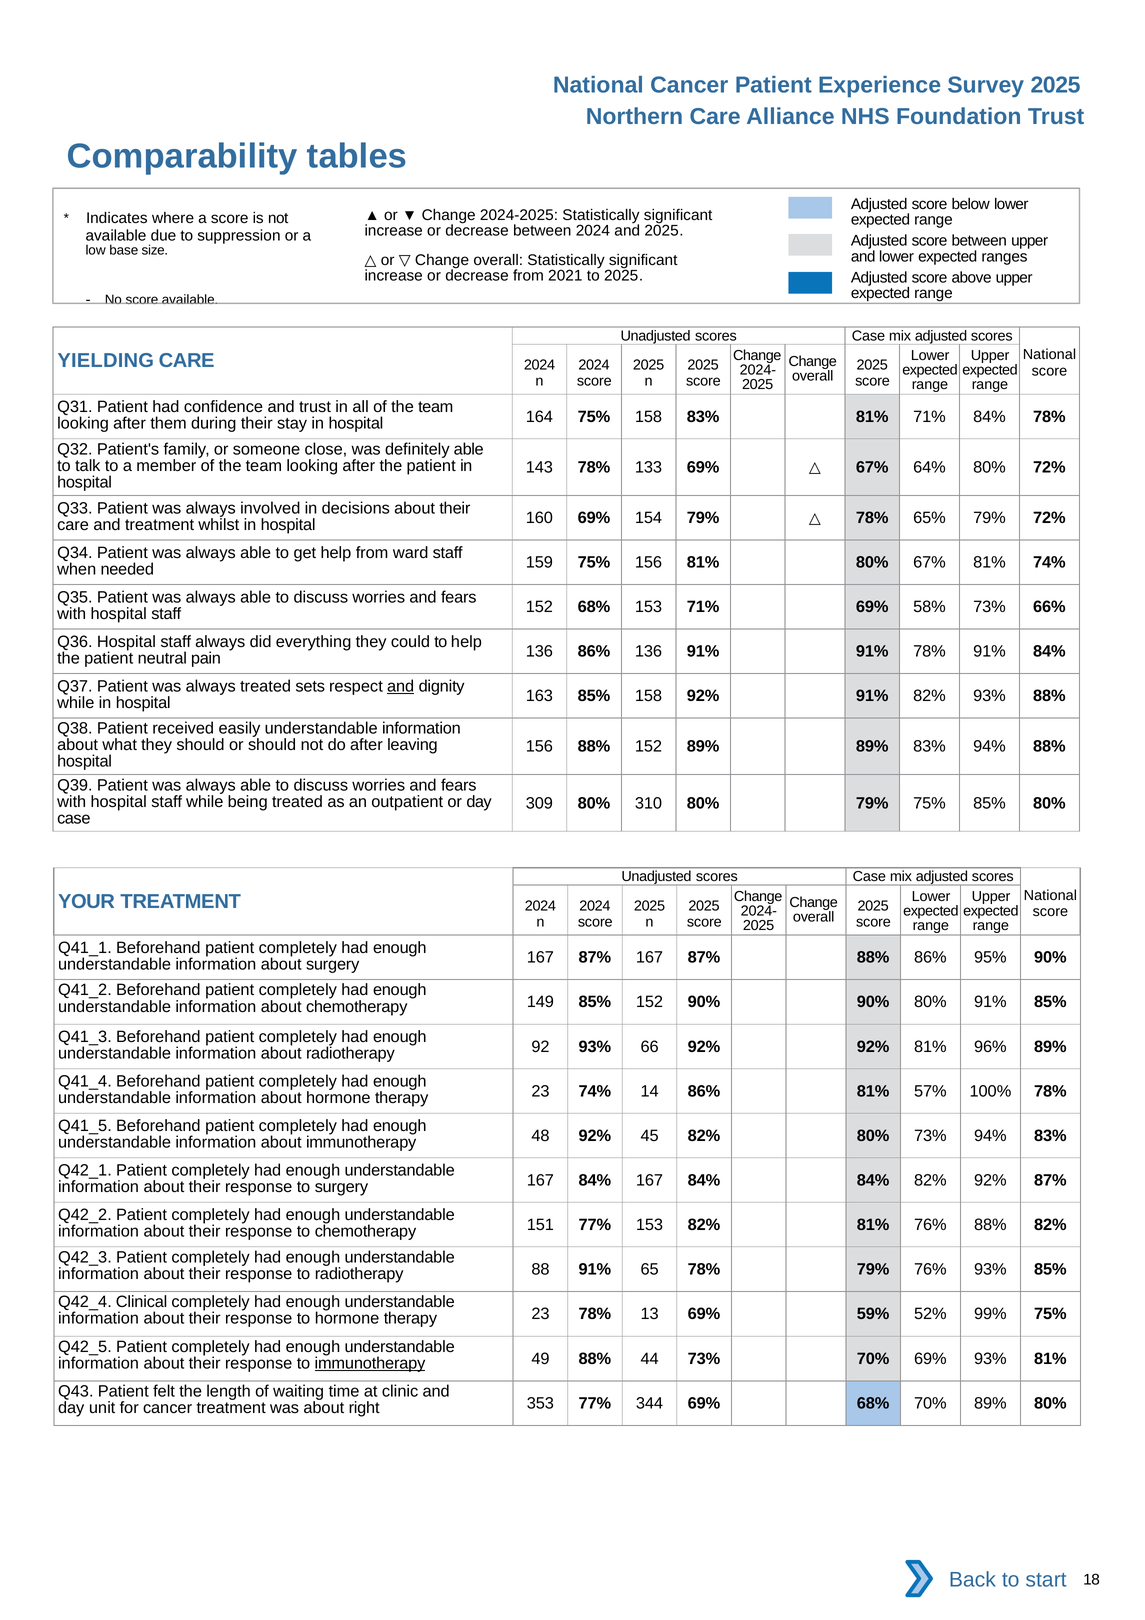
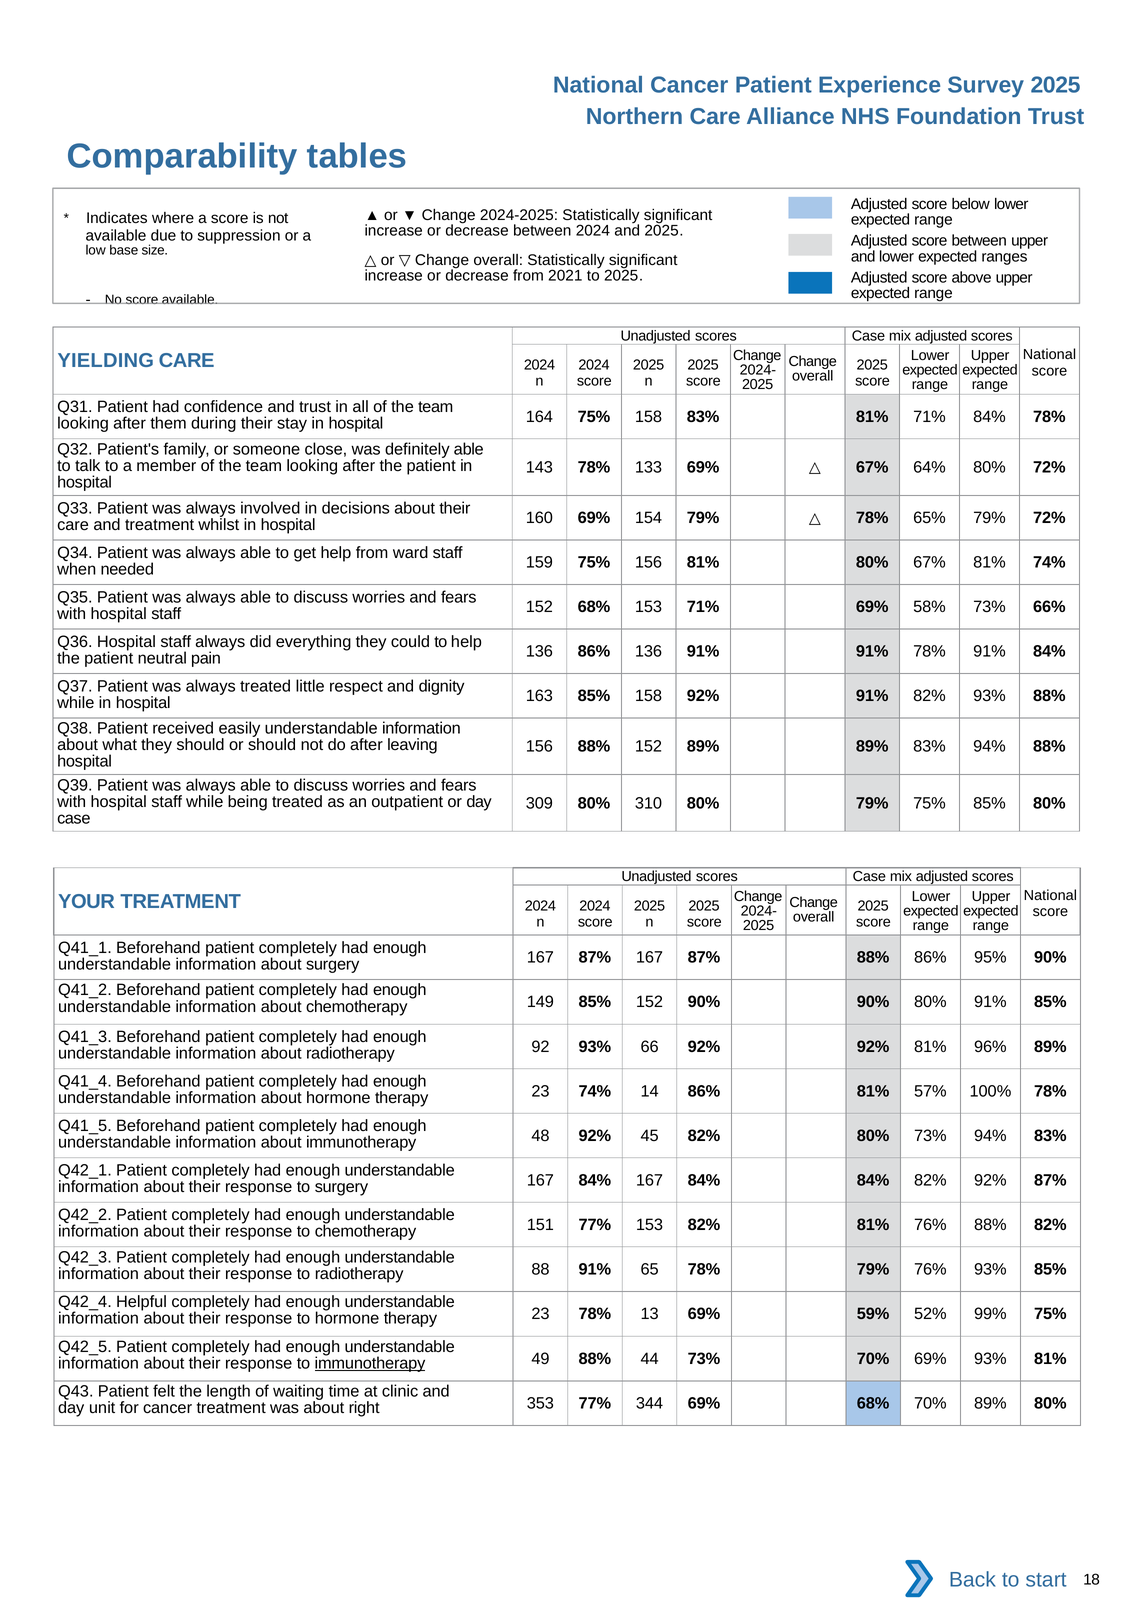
sets: sets -> little
and at (401, 686) underline: present -> none
Clinical: Clinical -> Helpful
